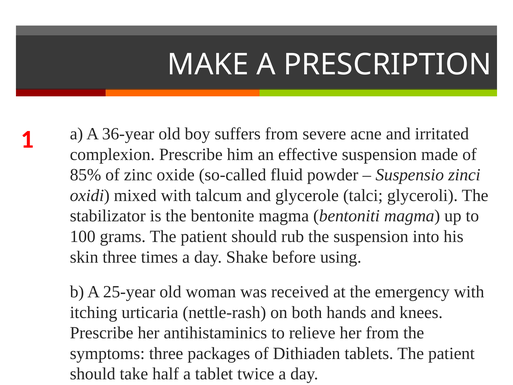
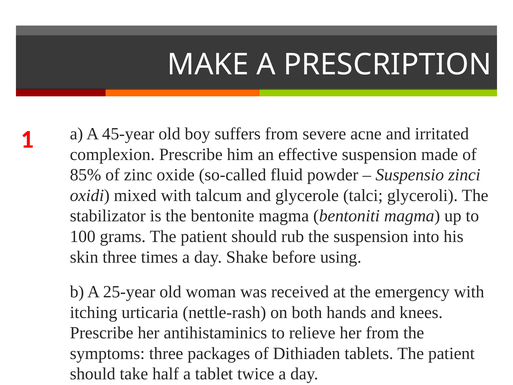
36-year: 36-year -> 45-year
